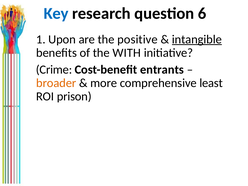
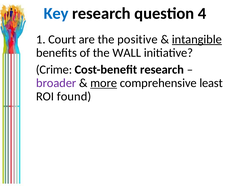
6: 6 -> 4
Upon: Upon -> Court
WITH: WITH -> WALL
Cost-benefit entrants: entrants -> research
broader colour: orange -> purple
more underline: none -> present
prison: prison -> found
